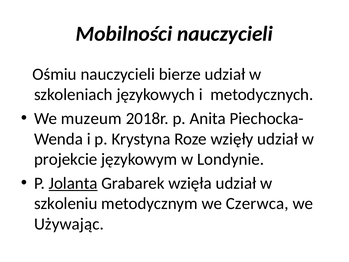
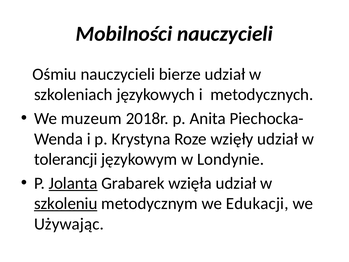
projekcie: projekcie -> tolerancji
szkoleniu underline: none -> present
Czerwca: Czerwca -> Edukacji
